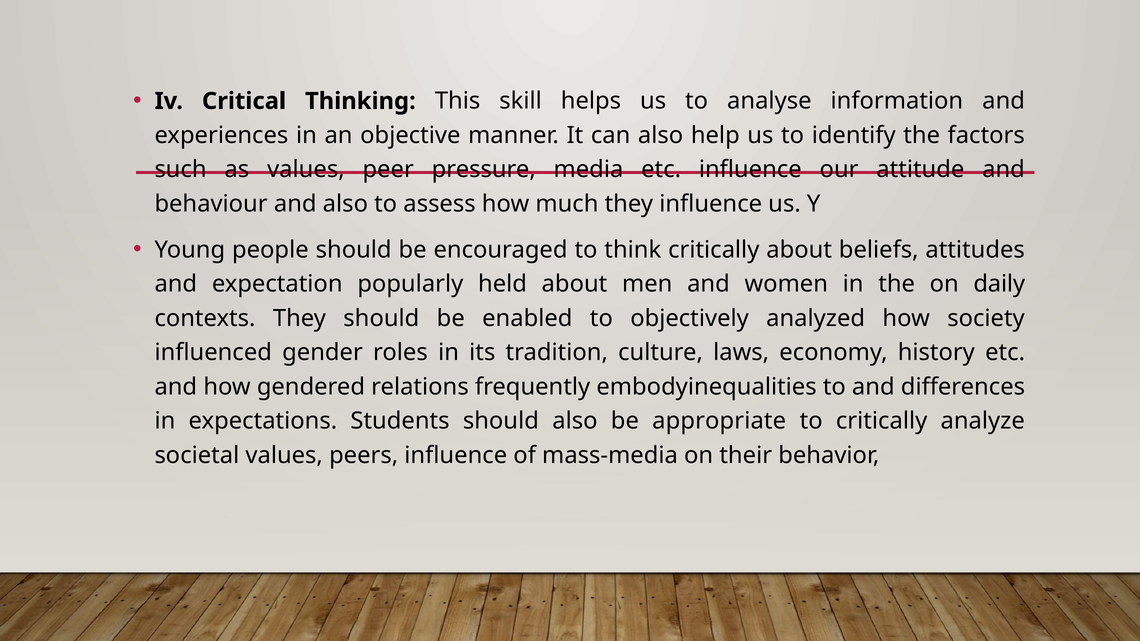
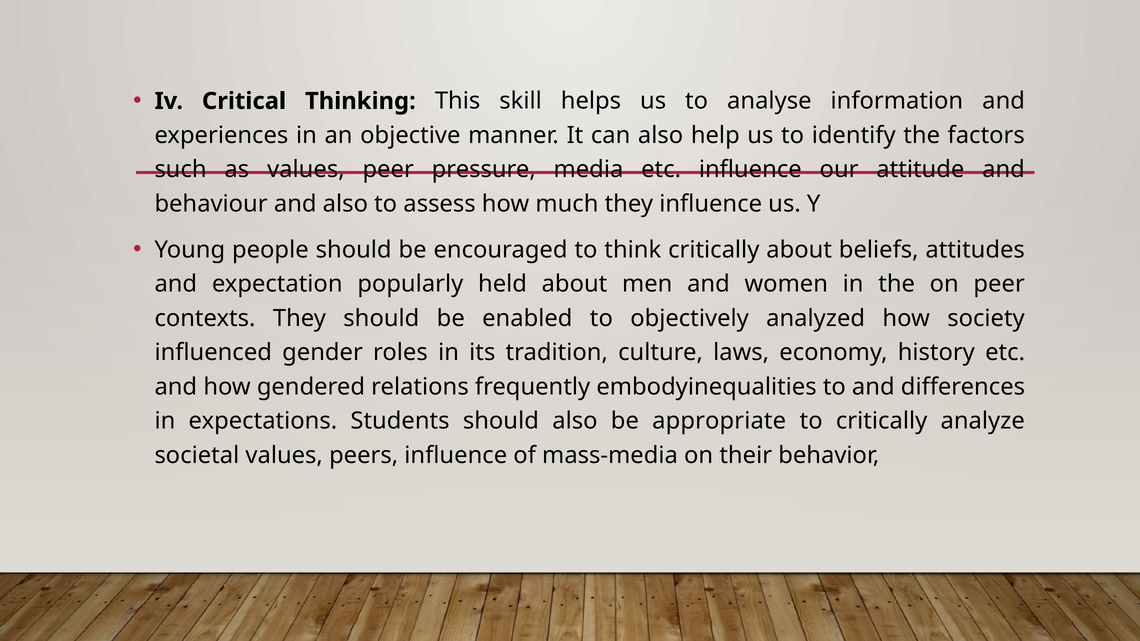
on daily: daily -> peer
